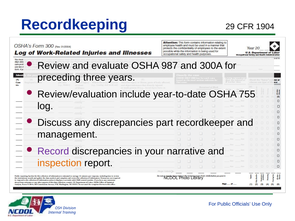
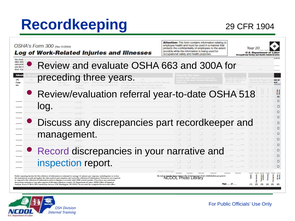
987: 987 -> 663
include: include -> referral
755: 755 -> 518
inspection colour: orange -> blue
